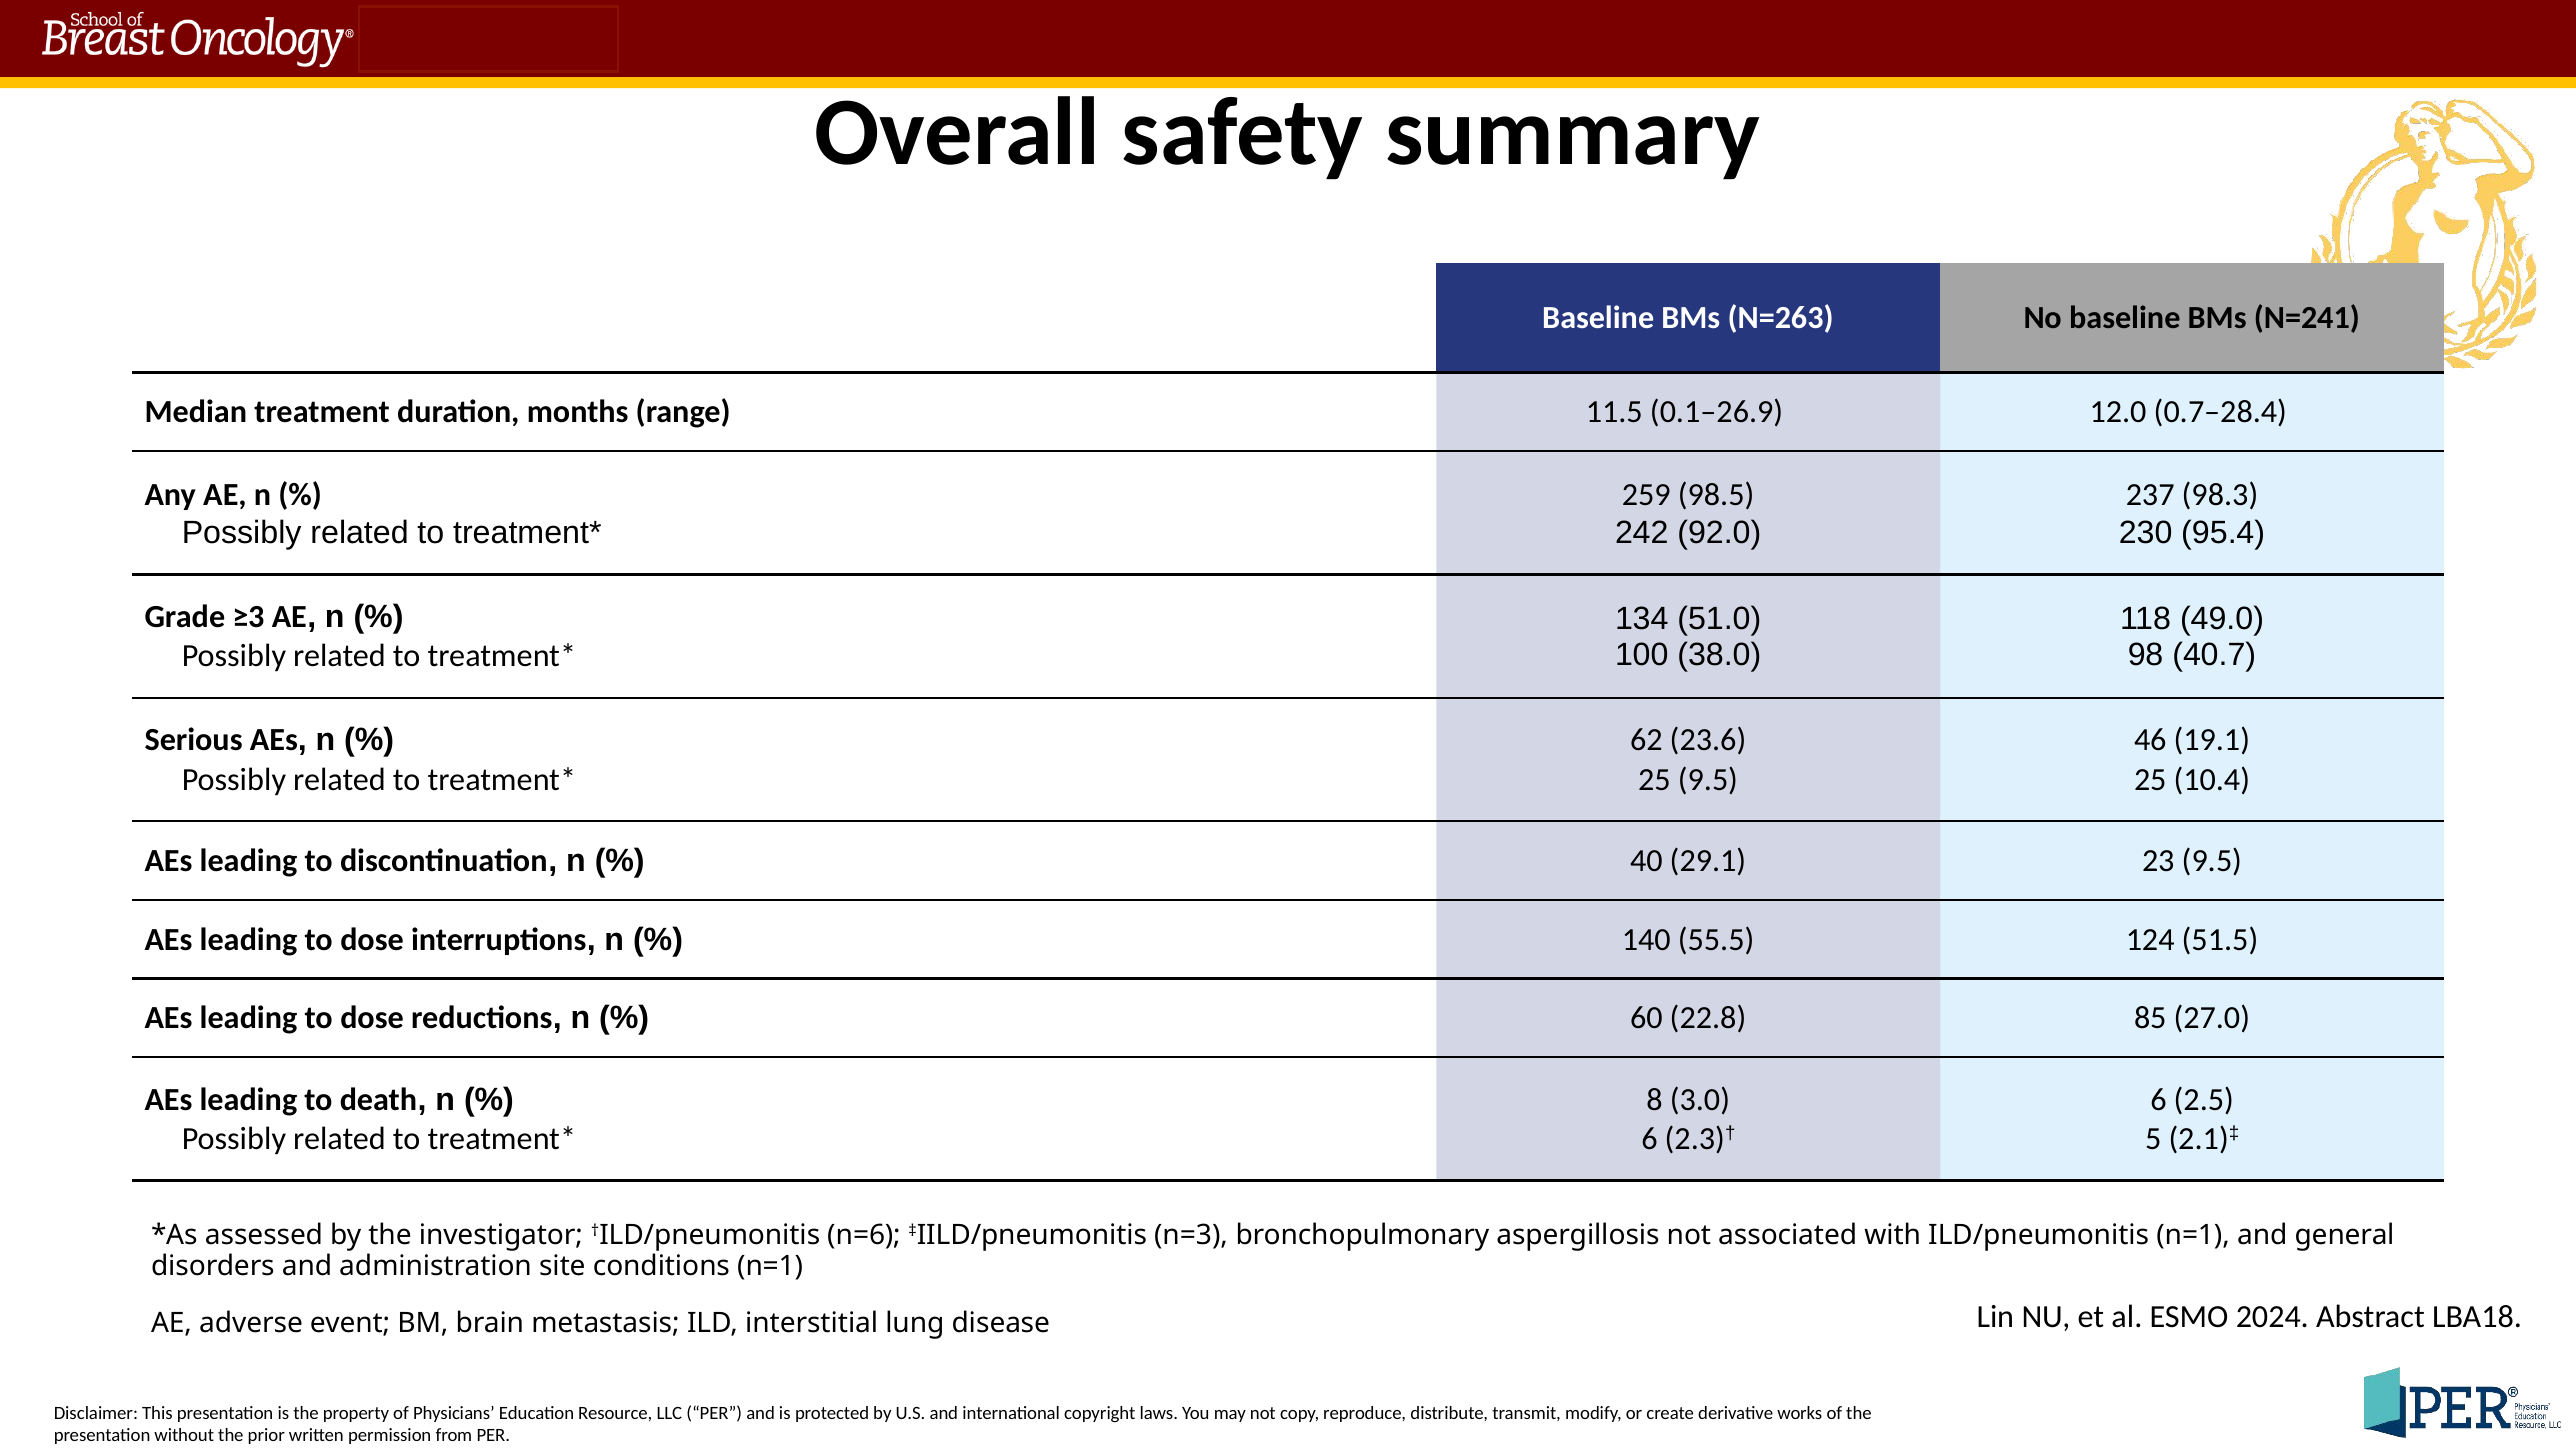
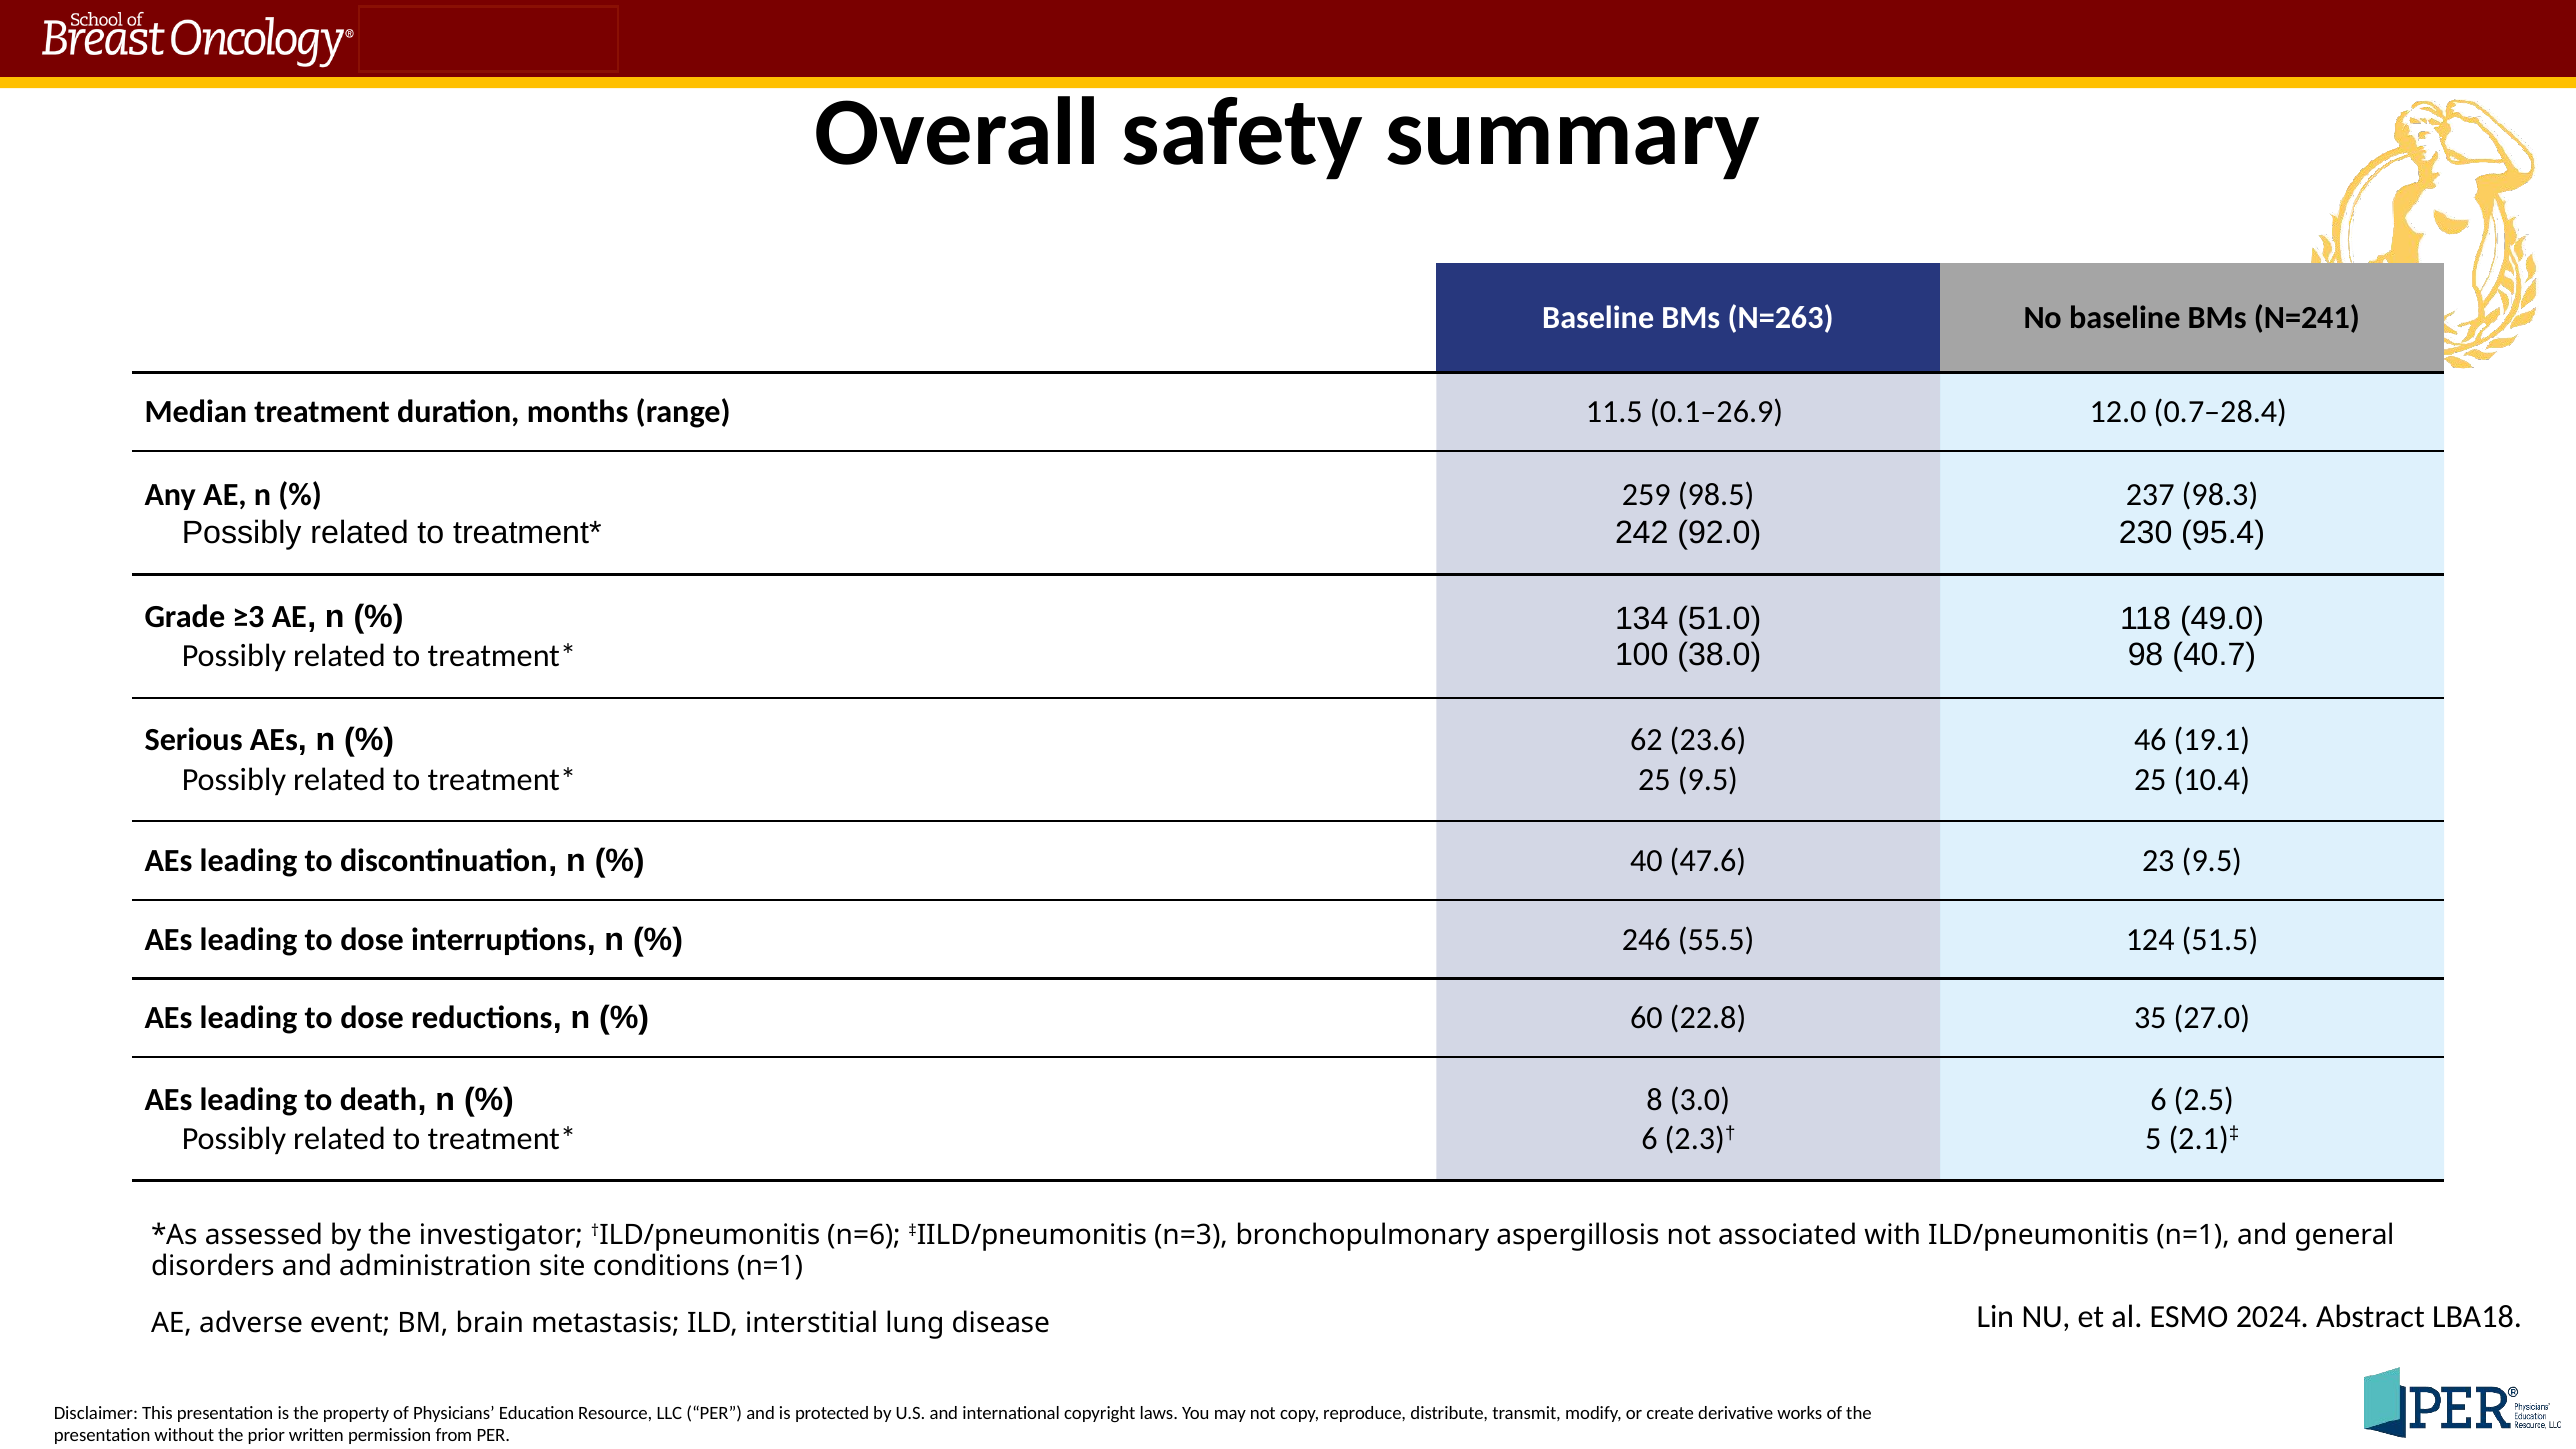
29.1: 29.1 -> 47.6
140: 140 -> 246
85: 85 -> 35
